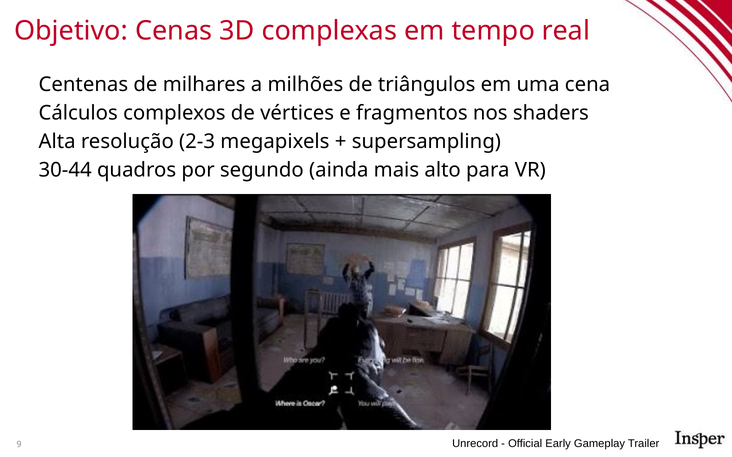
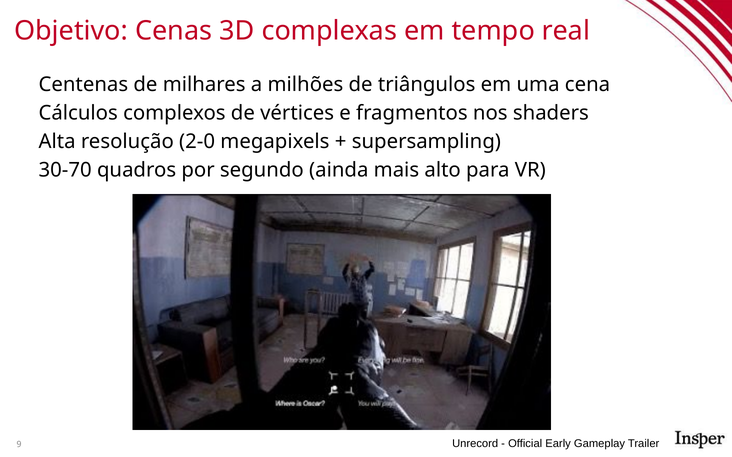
2-3: 2-3 -> 2-0
30-44: 30-44 -> 30-70
